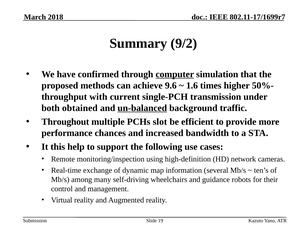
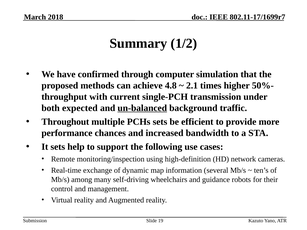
9/2: 9/2 -> 1/2
computer underline: present -> none
9.6: 9.6 -> 4.8
1.6: 1.6 -> 2.1
obtained: obtained -> expected
PCHs slot: slot -> sets
It this: this -> sets
